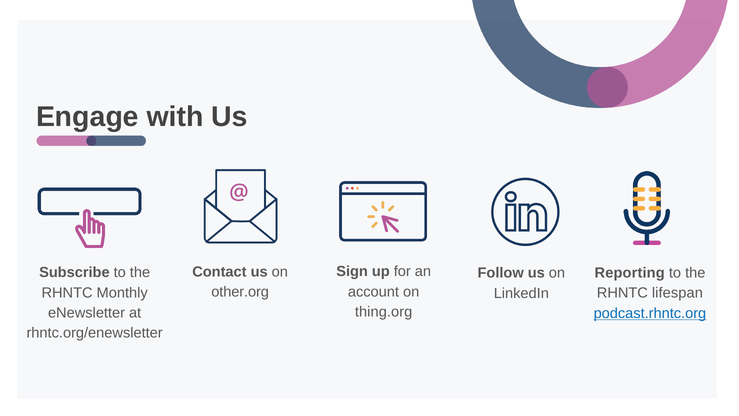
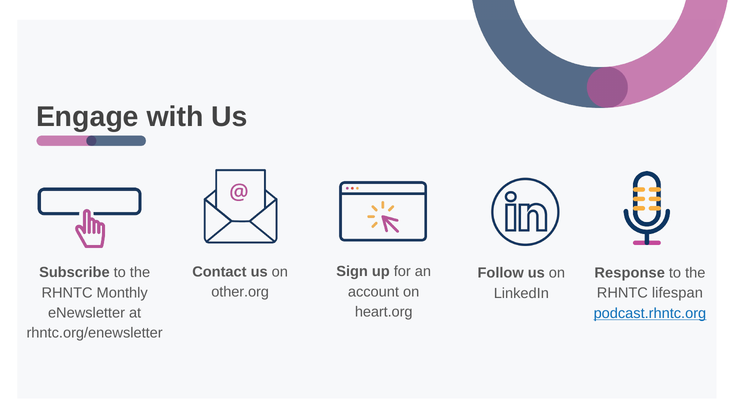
Reporting: Reporting -> Response
thing.org: thing.org -> heart.org
